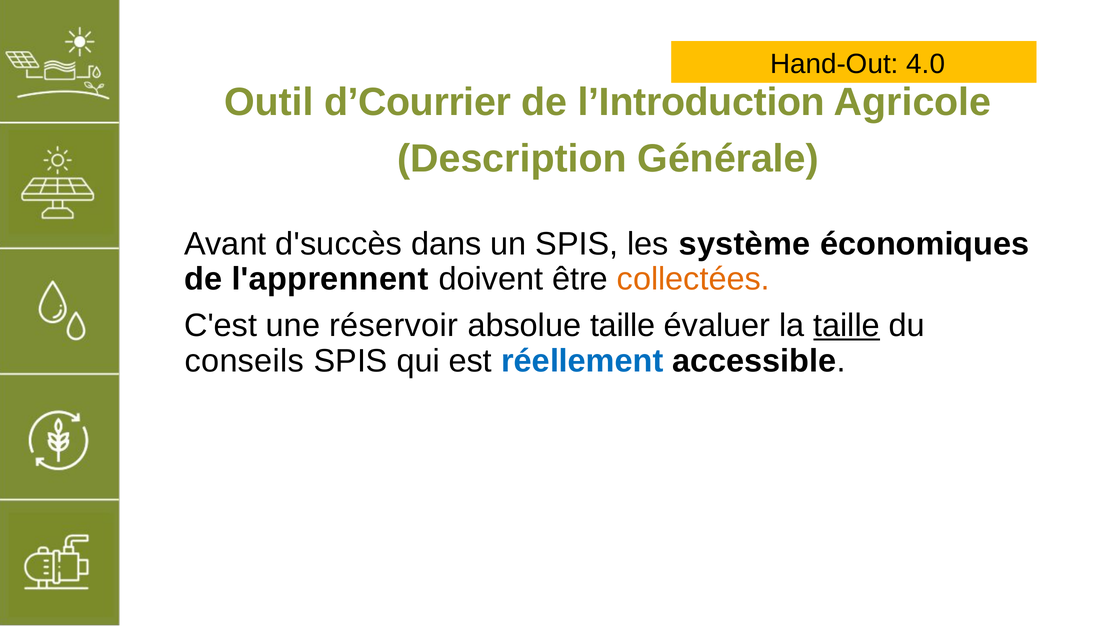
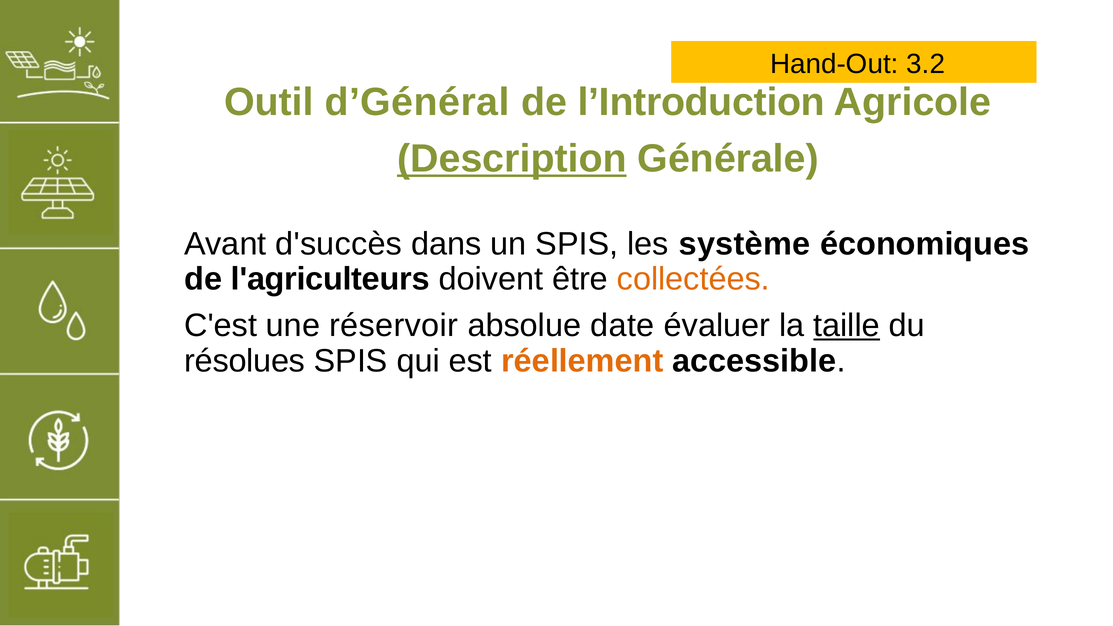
4.0: 4.0 -> 3.2
d’Courrier: d’Courrier -> d’Général
Description underline: none -> present
l'apprennent: l'apprennent -> l'agriculteurs
absolue taille: taille -> date
conseils: conseils -> résolues
réellement colour: blue -> orange
